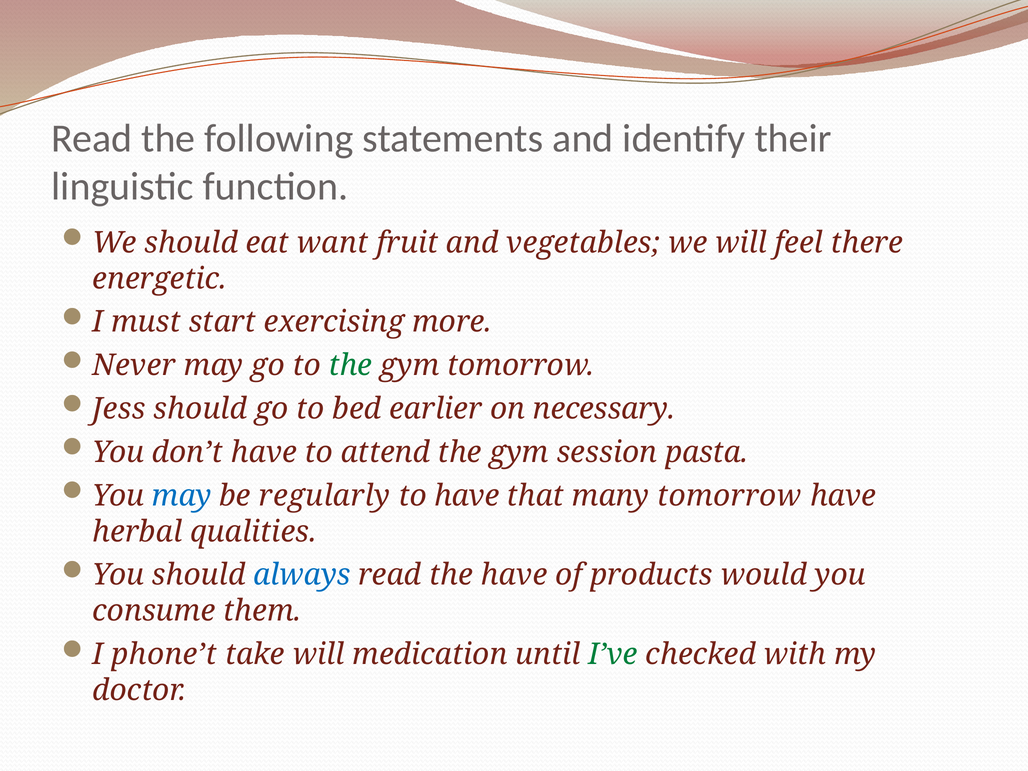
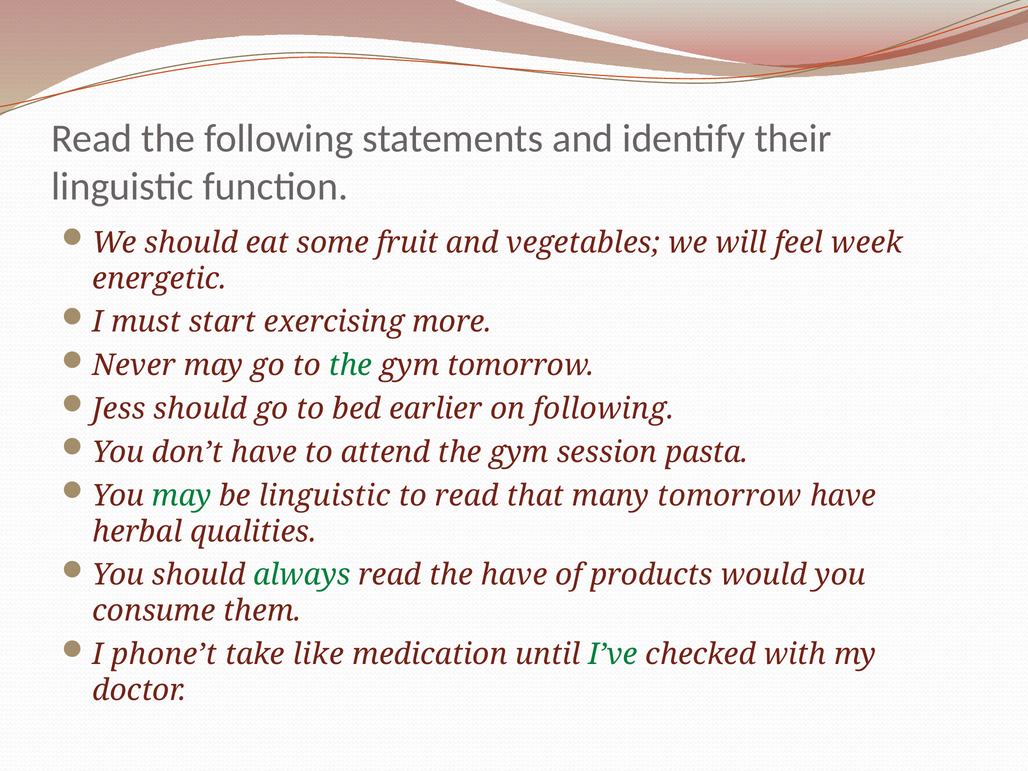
want: want -> some
there: there -> week
on necessary: necessary -> following
may at (182, 496) colour: blue -> green
be regularly: regularly -> linguistic
to have: have -> read
always colour: blue -> green
take will: will -> like
